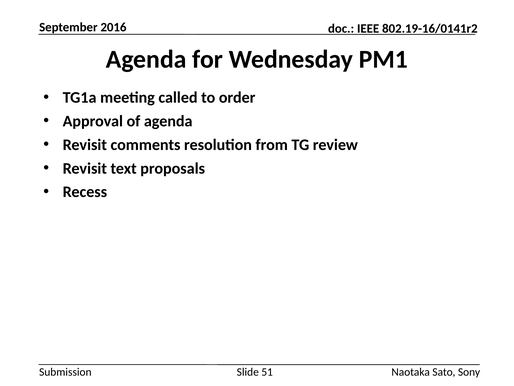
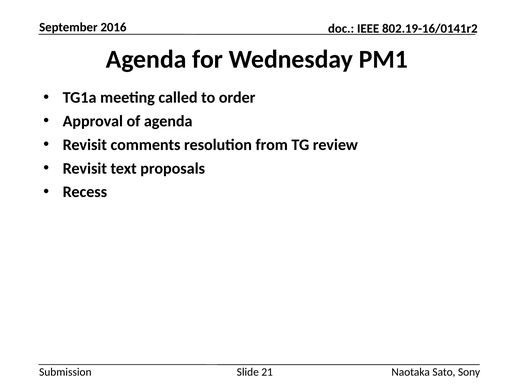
51: 51 -> 21
